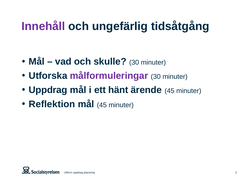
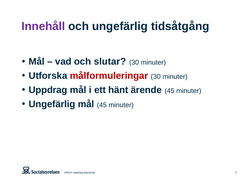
skulle: skulle -> slutar
målformuleringar colour: purple -> red
Reflektion at (52, 104): Reflektion -> Ungefärlig
